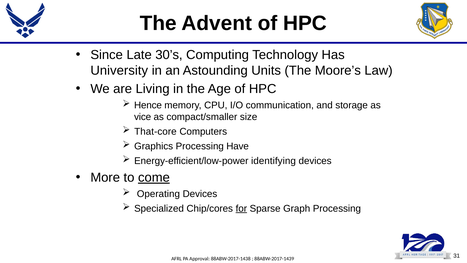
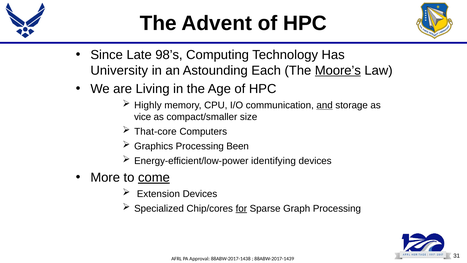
30’s: 30’s -> 98’s
Units: Units -> Each
Moore’s underline: none -> present
Hence: Hence -> Highly
and underline: none -> present
Have: Have -> Been
Operating: Operating -> Extension
